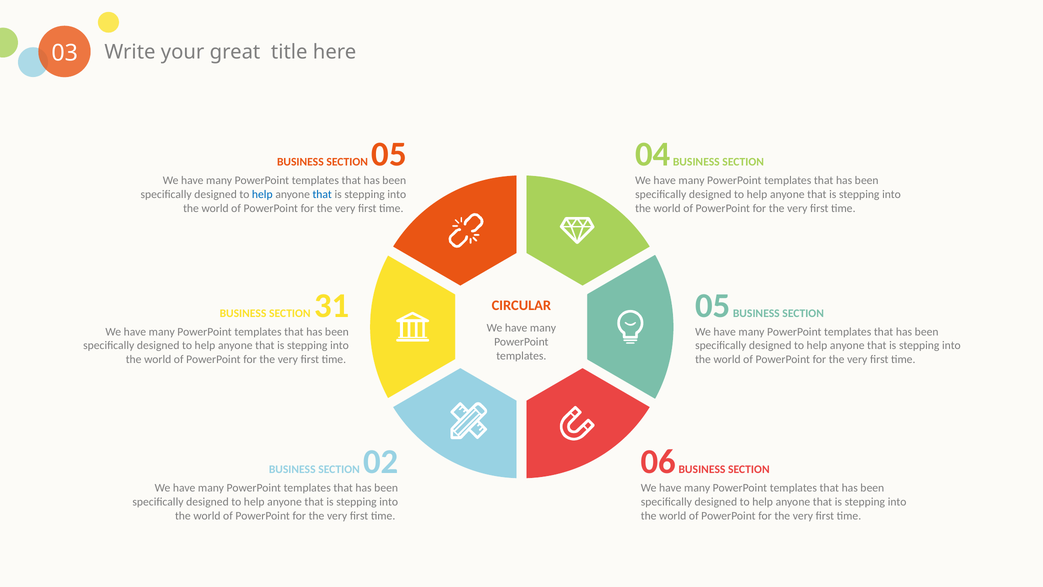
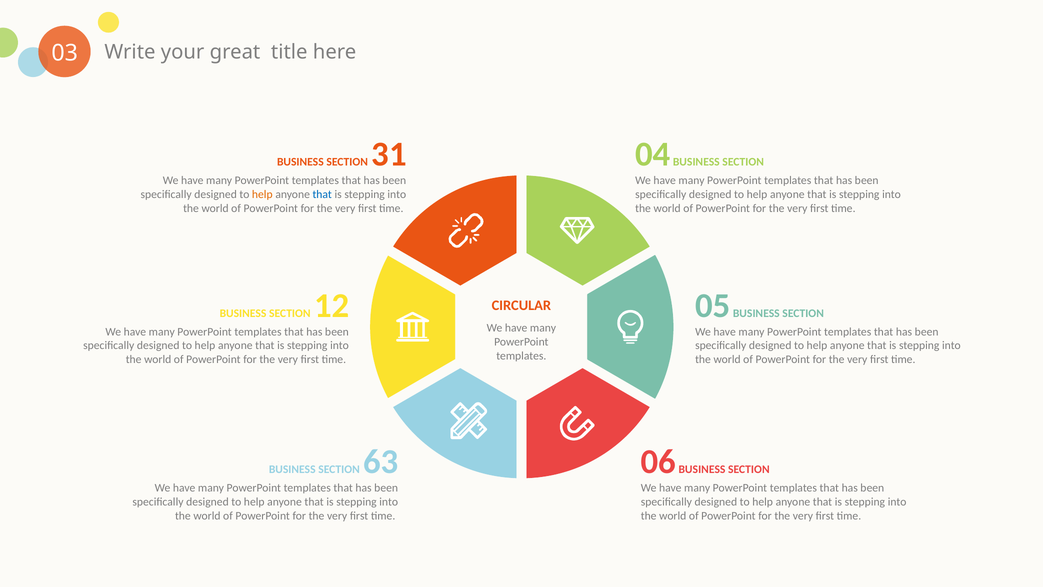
SECTION 05: 05 -> 31
help at (262, 194) colour: blue -> orange
31: 31 -> 12
02: 02 -> 63
